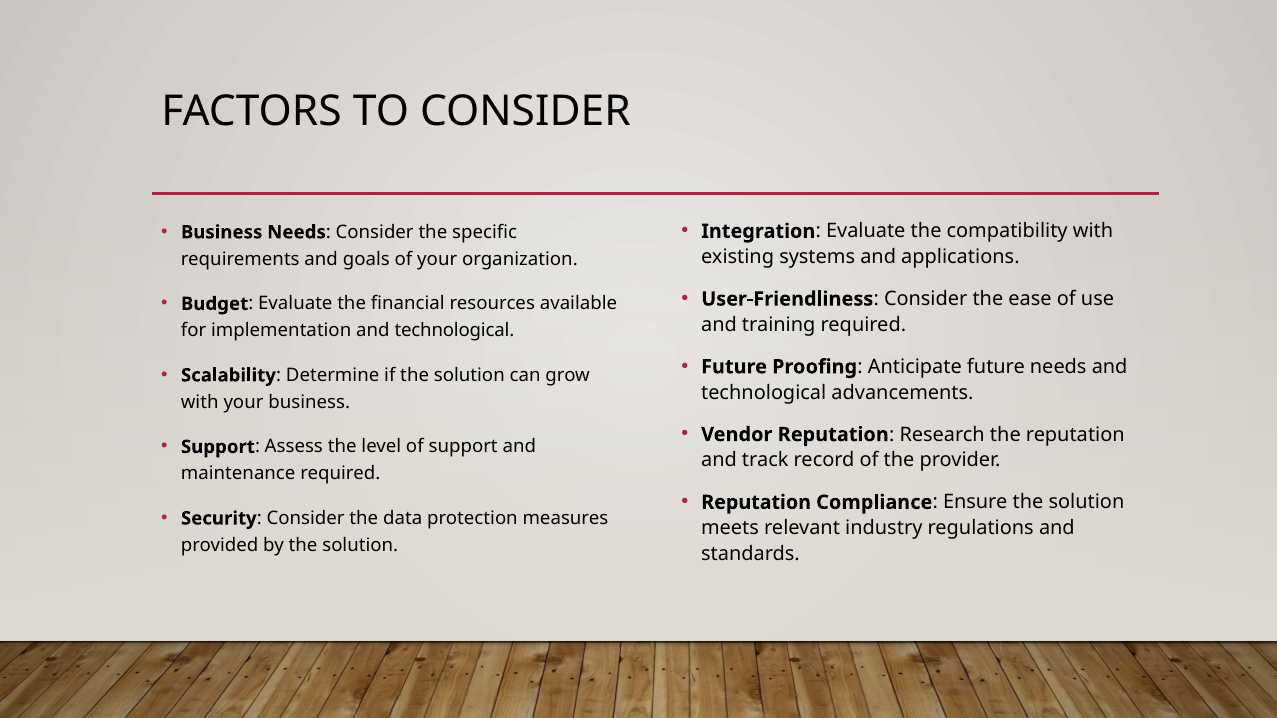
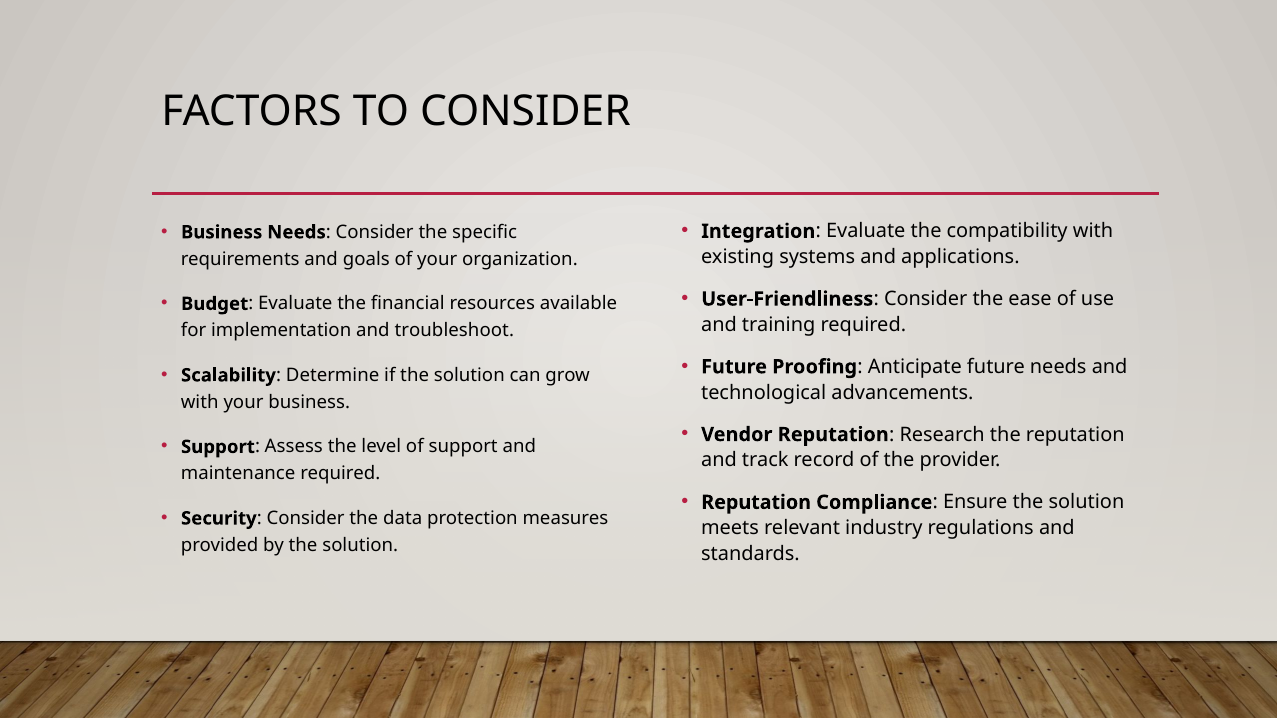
implementation and technological: technological -> troubleshoot
